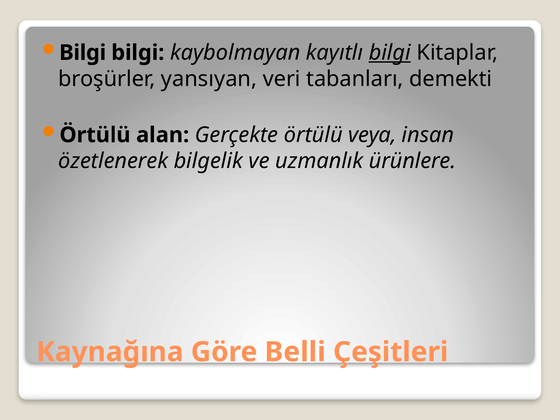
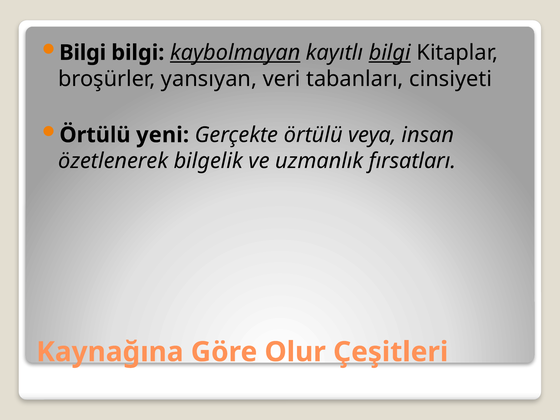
kaybolmayan underline: none -> present
demekti: demekti -> cinsiyeti
alan: alan -> yeni
ürünlere: ürünlere -> fırsatları
Belli: Belli -> Olur
